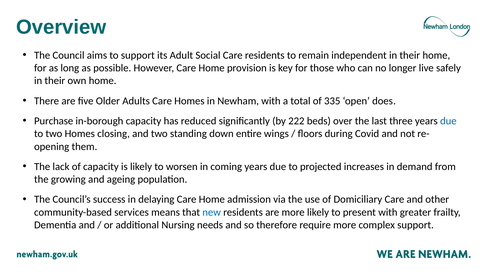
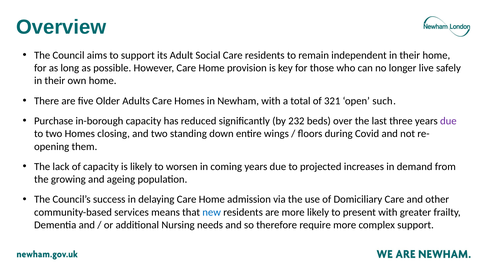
335: 335 -> 321
does: does -> such
222: 222 -> 232
due at (448, 121) colour: blue -> purple
